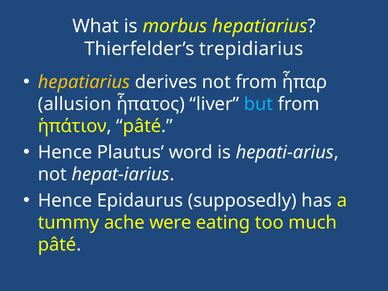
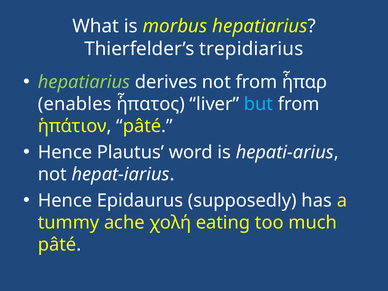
hepatiarius at (84, 82) colour: yellow -> light green
allusion: allusion -> enables
were: were -> χολή
